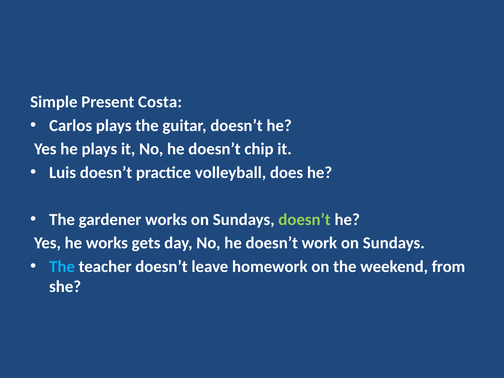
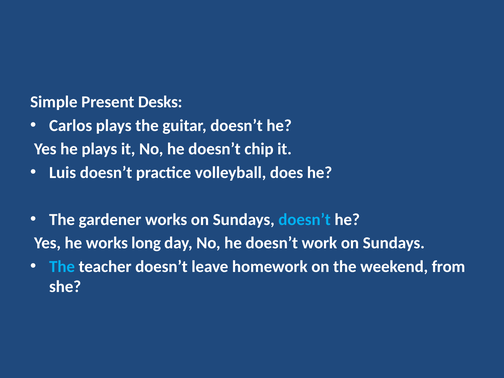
Costa: Costa -> Desks
doesn’t at (305, 220) colour: light green -> light blue
gets: gets -> long
